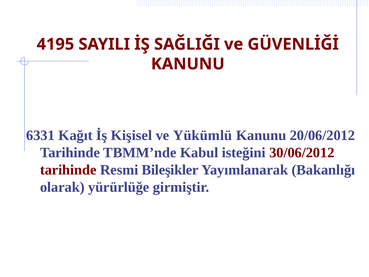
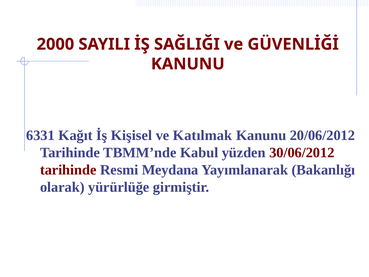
4195: 4195 -> 2000
Yükümlü: Yükümlü -> Katılmak
isteğini: isteğini -> yüzden
Bileşikler: Bileşikler -> Meydana
